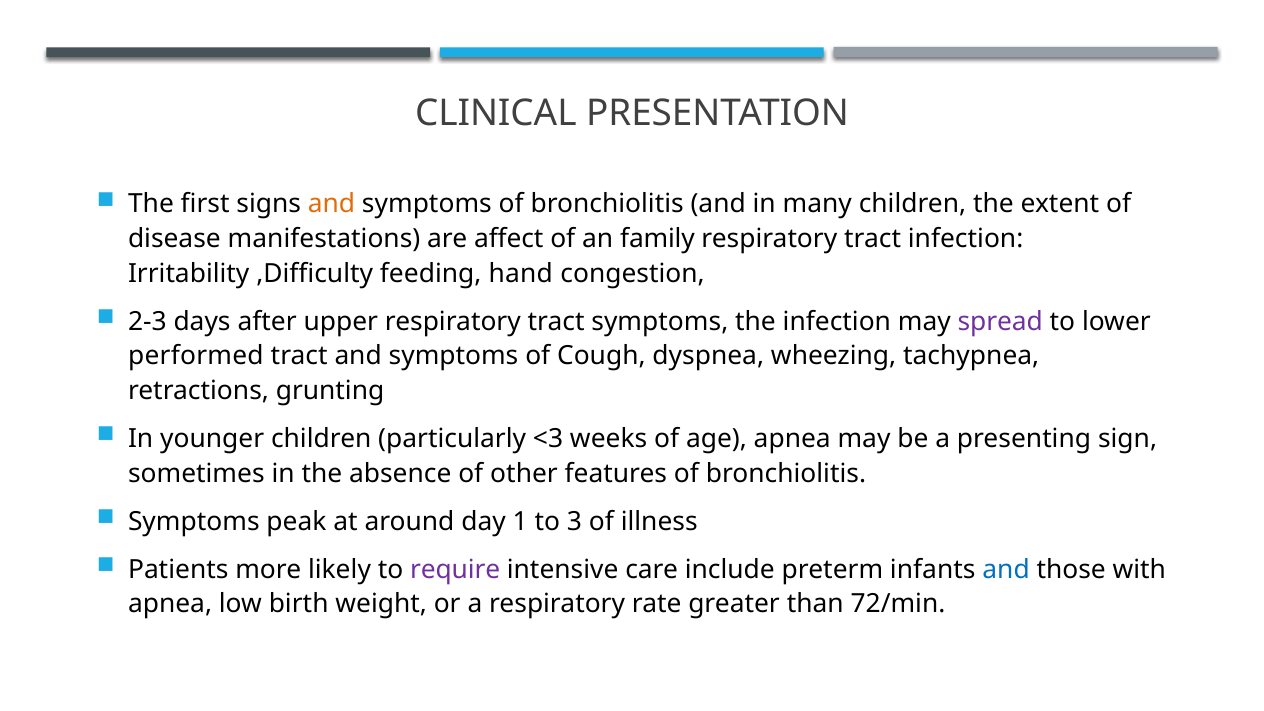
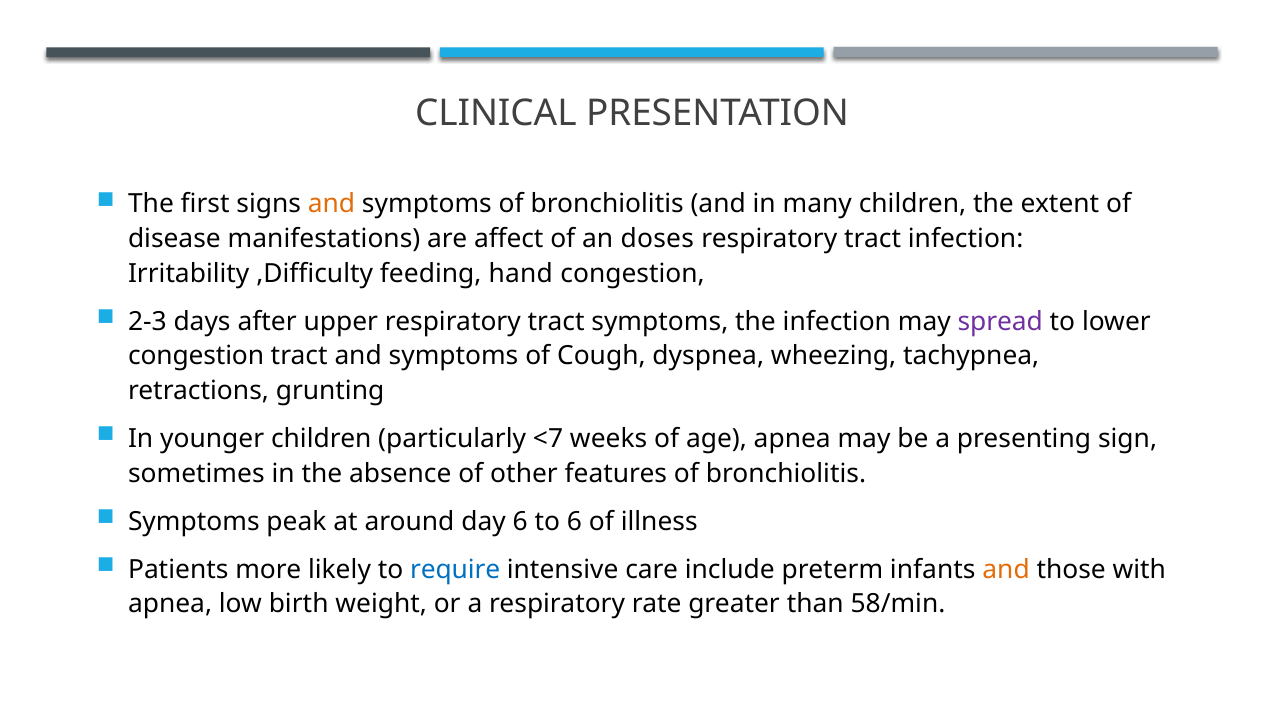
family: family -> doses
performed at (196, 356): performed -> congestion
<3: <3 -> <7
day 1: 1 -> 6
to 3: 3 -> 6
require colour: purple -> blue
and at (1006, 570) colour: blue -> orange
72/min: 72/min -> 58/min
